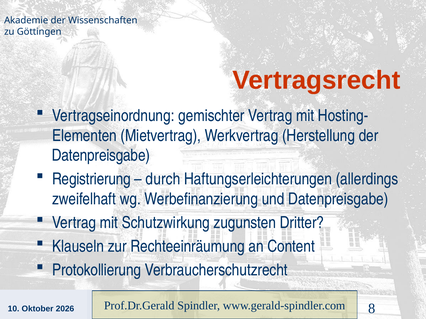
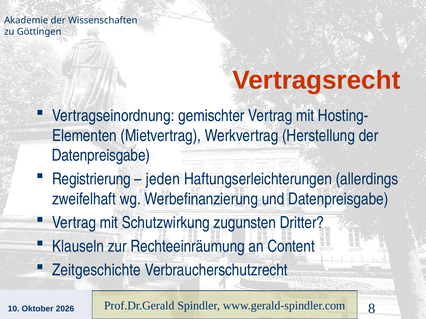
durch: durch -> jeden
Protokollierung: Protokollierung -> Zeitgeschichte
